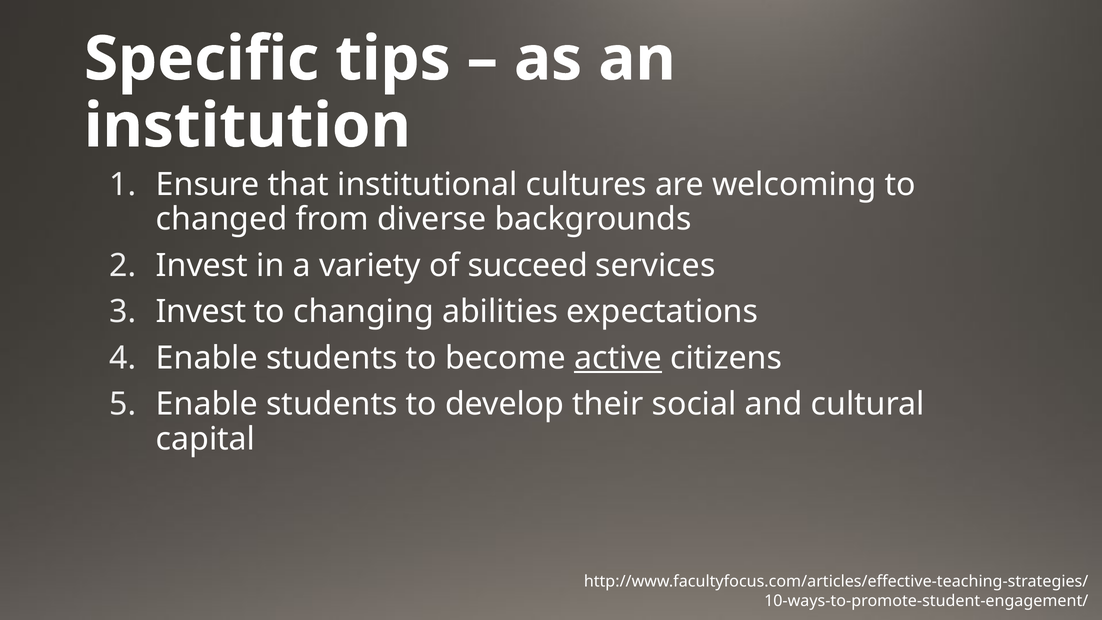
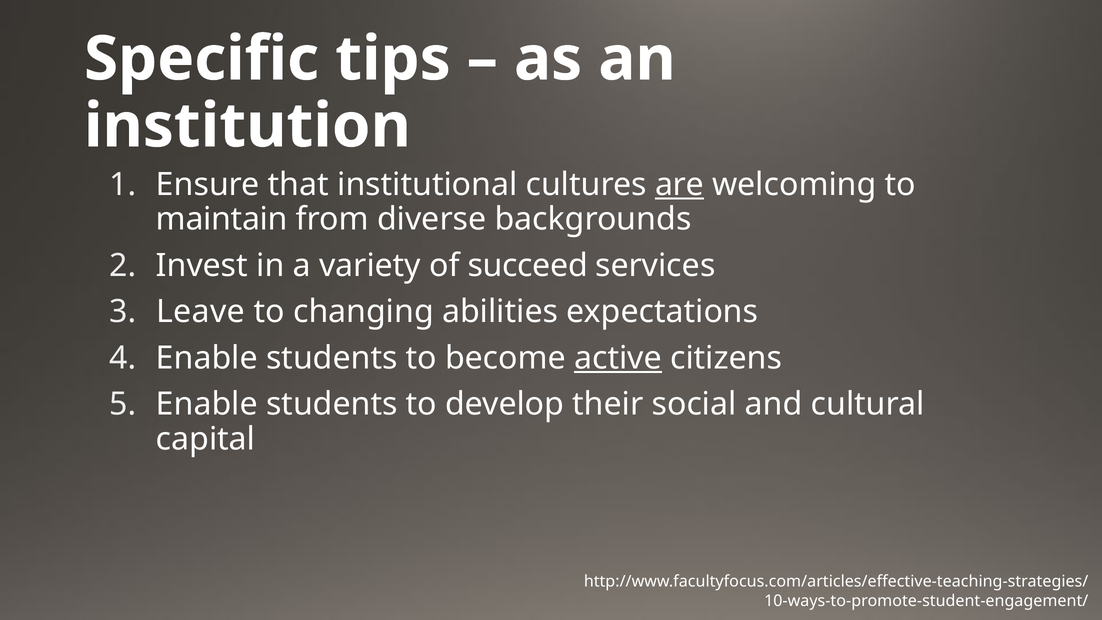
are underline: none -> present
changed: changed -> maintain
Invest at (201, 312): Invest -> Leave
